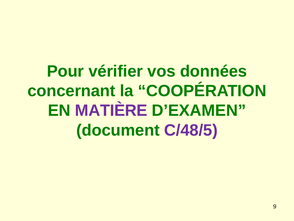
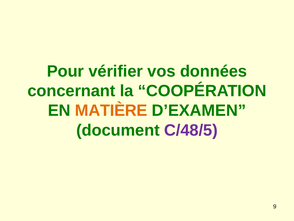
MATIÈRE colour: purple -> orange
